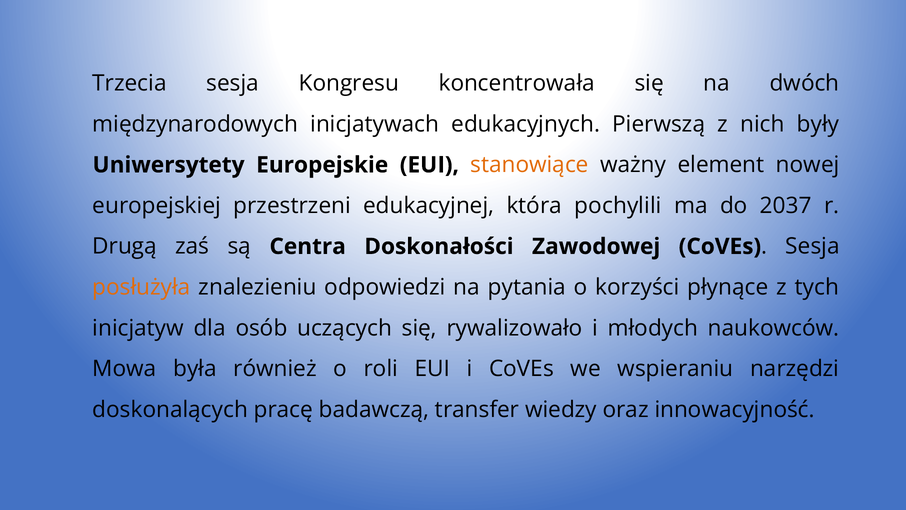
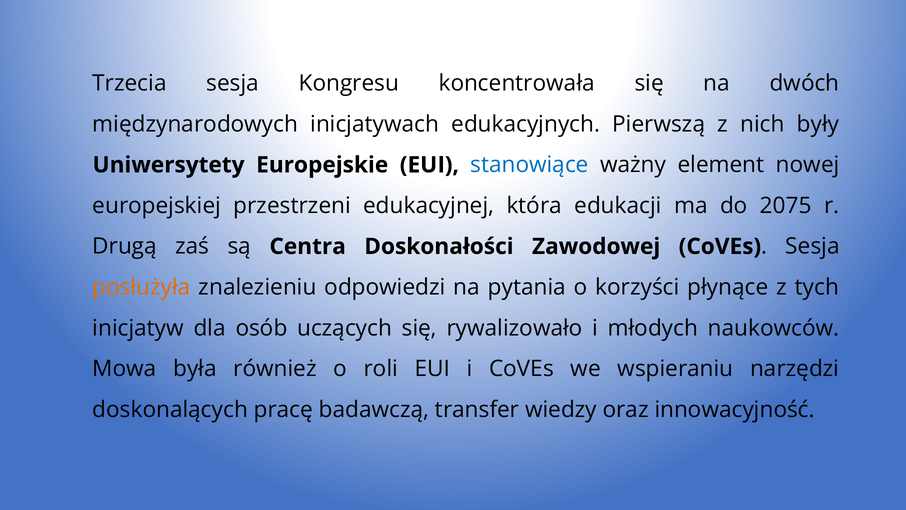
stanowiące colour: orange -> blue
pochylili: pochylili -> edukacji
2037: 2037 -> 2075
